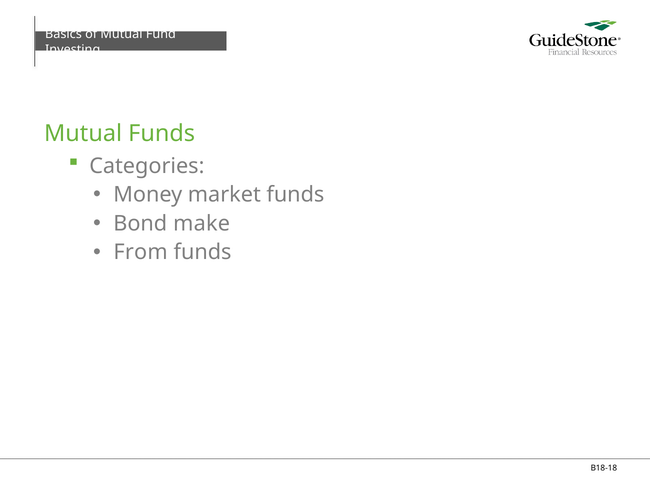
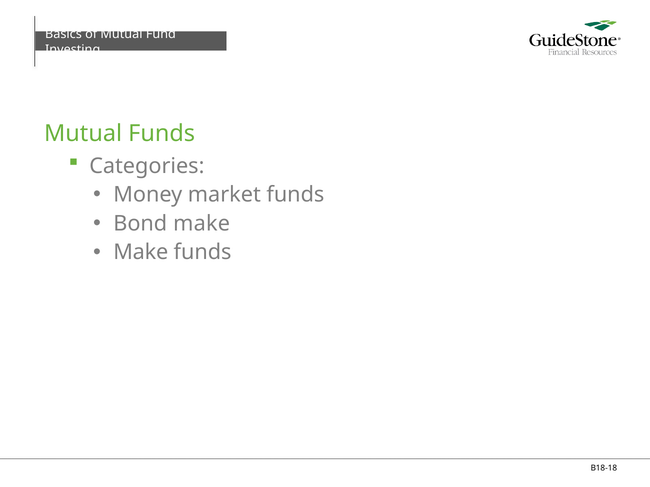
From at (141, 253): From -> Make
